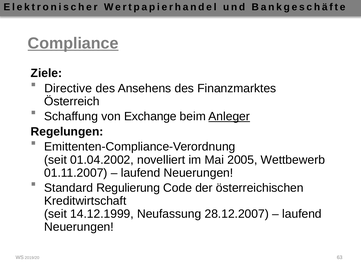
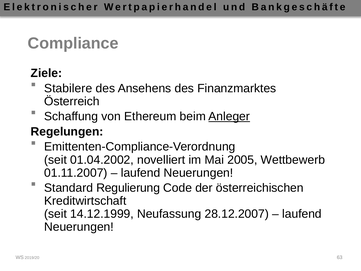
Compliance underline: present -> none
Directive: Directive -> Stabilere
Exchange: Exchange -> Ethereum
